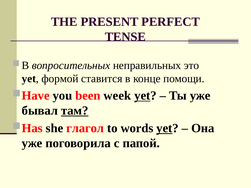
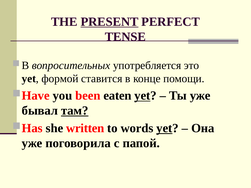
PRESENT underline: none -> present
неправильных: неправильных -> употребляется
week: week -> eaten
глагол: глагол -> written
